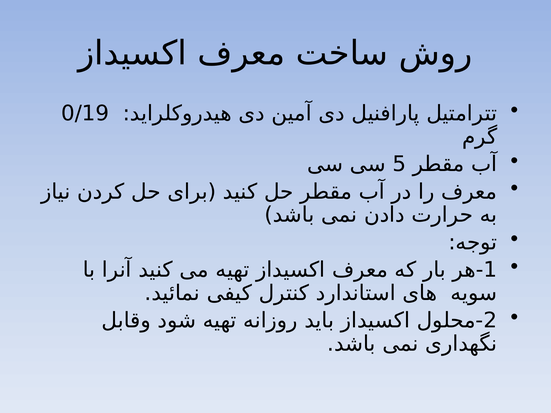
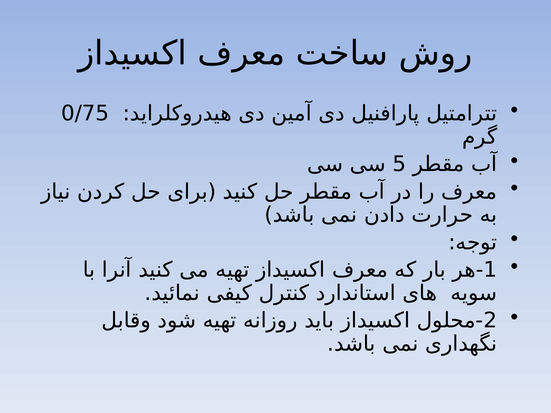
0/19: 0/19 -> 0/75
